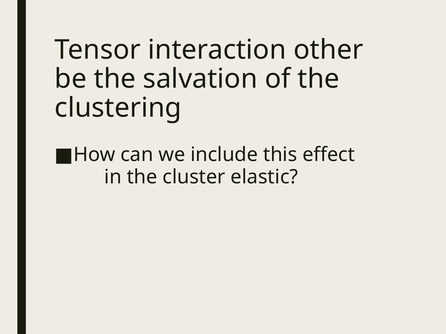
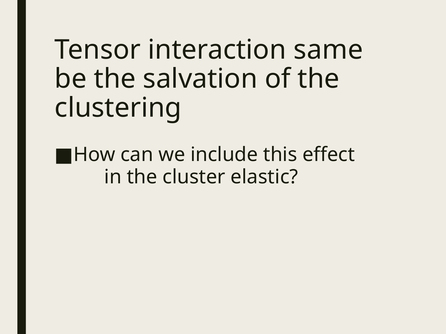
other: other -> same
